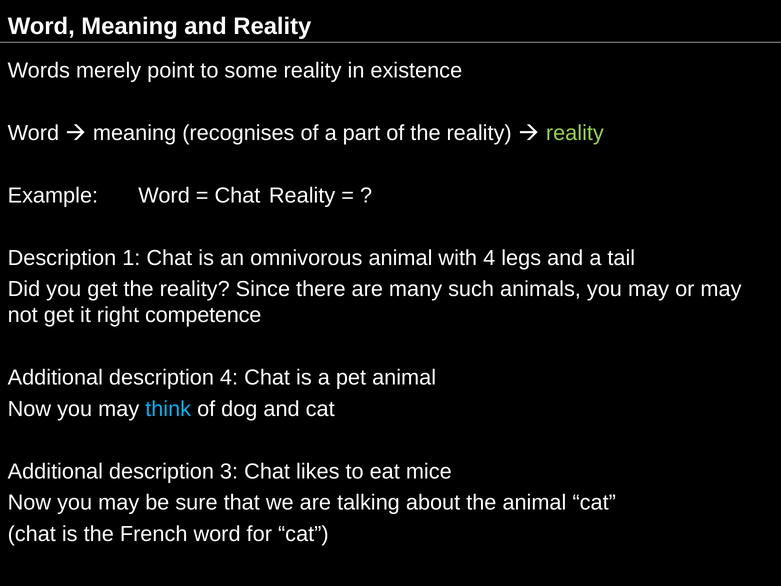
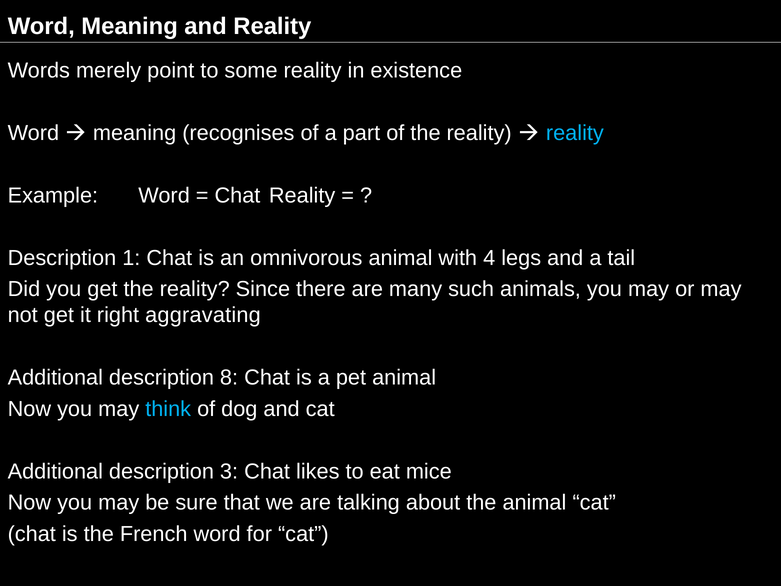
reality at (575, 133) colour: light green -> light blue
competence: competence -> aggravating
description 4: 4 -> 8
